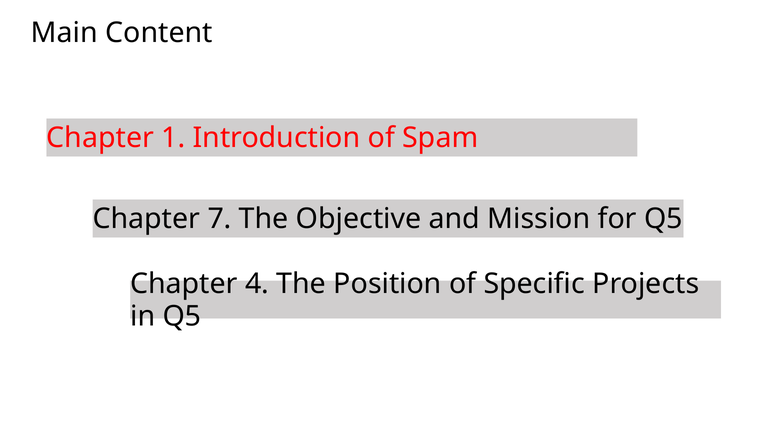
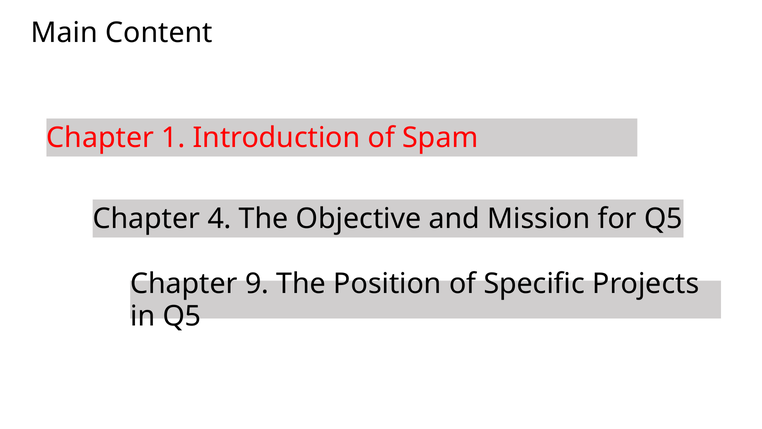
7: 7 -> 4
4: 4 -> 9
